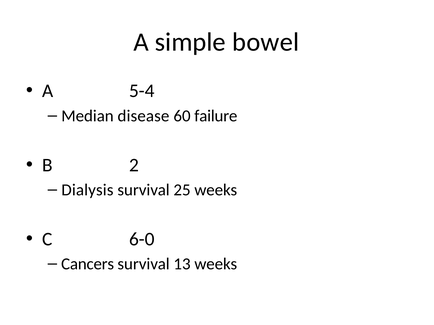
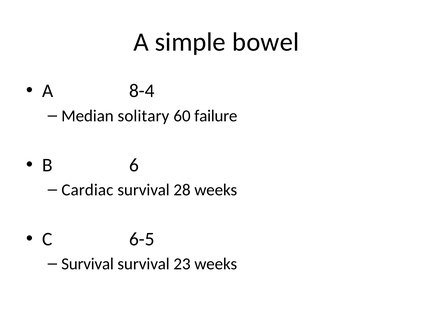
5-4: 5-4 -> 8-4
disease: disease -> solitary
2: 2 -> 6
Dialysis: Dialysis -> Cardiac
25: 25 -> 28
6-0: 6-0 -> 6-5
Cancers at (88, 264): Cancers -> Survival
13: 13 -> 23
